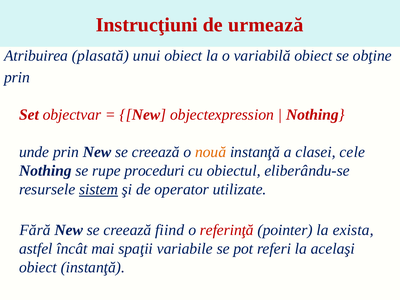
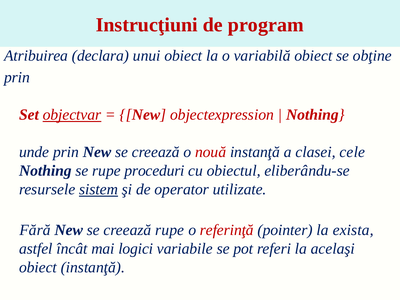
urmează: urmează -> program
plasată: plasată -> declara
objectvar underline: none -> present
nouă colour: orange -> red
creează fiind: fiind -> rupe
spaţii: spaţii -> logici
